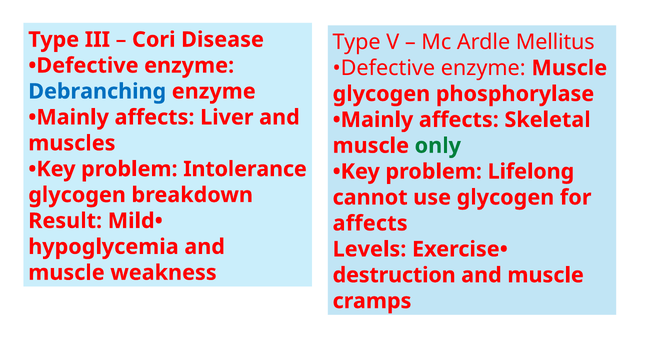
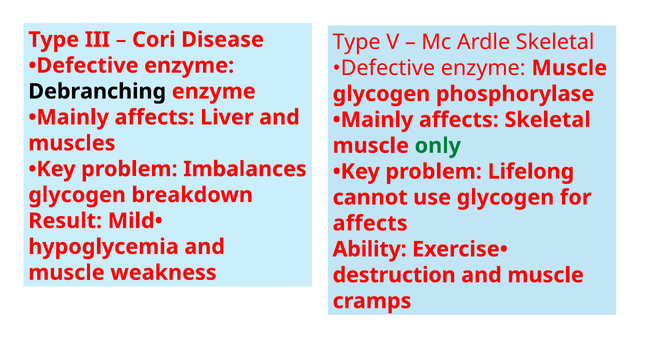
Ardle Mellitus: Mellitus -> Skeletal
Debranching colour: blue -> black
Intolerance: Intolerance -> Imbalances
Levels: Levels -> Ability
